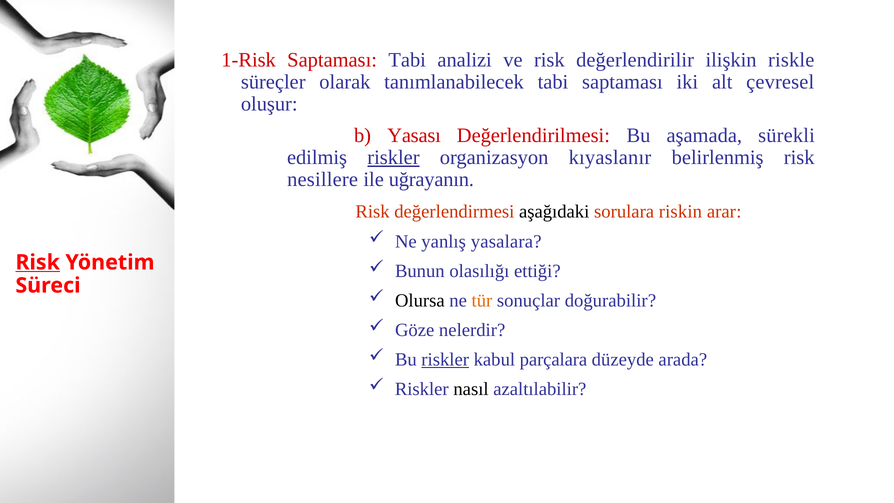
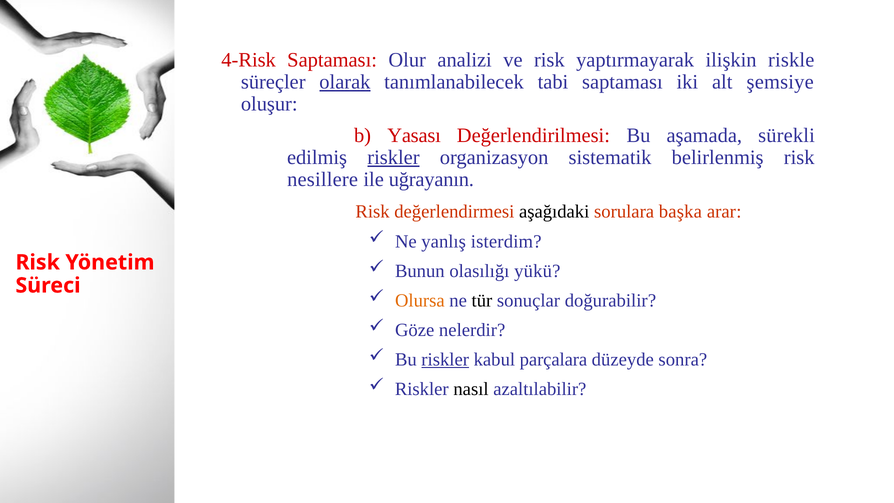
1-Risk: 1-Risk -> 4-Risk
Saptaması Tabi: Tabi -> Olur
değerlendirilir: değerlendirilir -> yaptırmayarak
olarak underline: none -> present
çevresel: çevresel -> şemsiye
kıyaslanır: kıyaslanır -> sistematik
riskin: riskin -> başka
yasalara: yasalara -> isterdim
Risk at (38, 262) underline: present -> none
ettiği: ettiği -> yükü
Olursa colour: black -> orange
tür colour: orange -> black
arada: arada -> sonra
